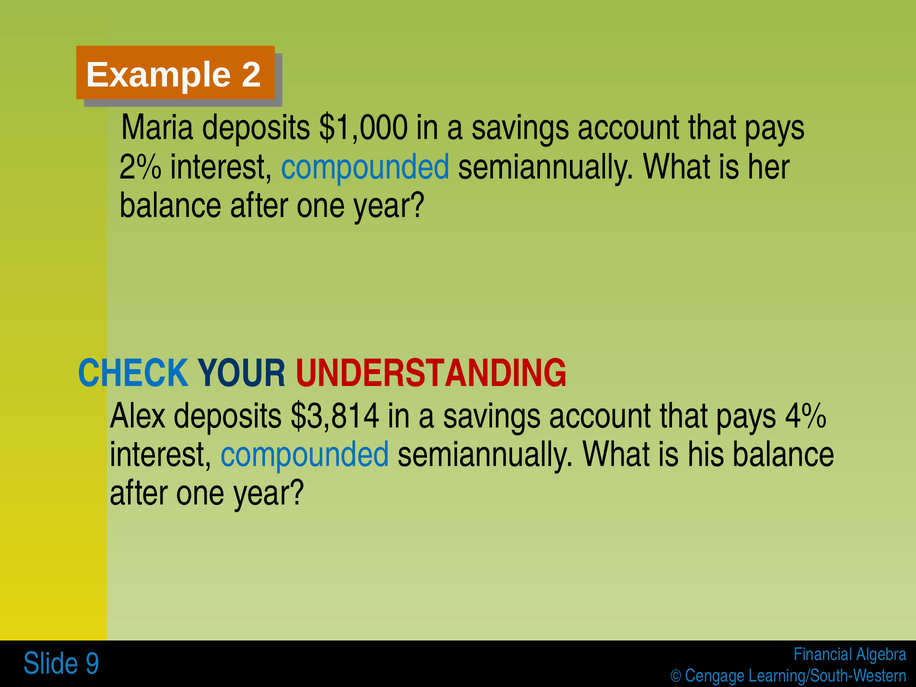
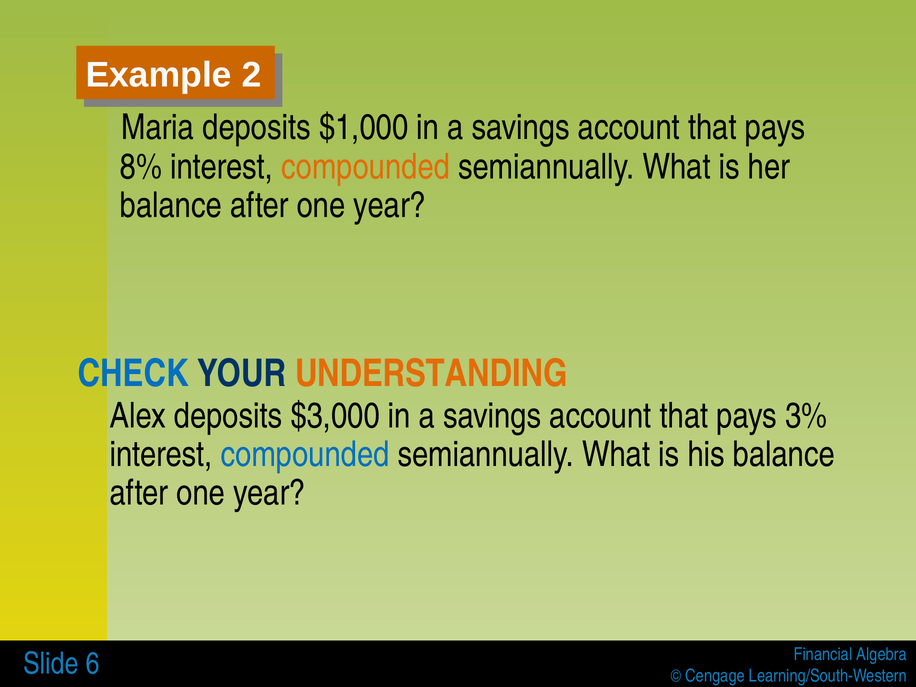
2%: 2% -> 8%
compounded at (366, 167) colour: blue -> orange
UNDERSTANDING colour: red -> orange
$3,814: $3,814 -> $3,000
4%: 4% -> 3%
9: 9 -> 6
